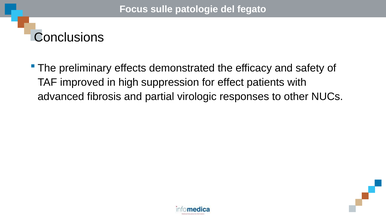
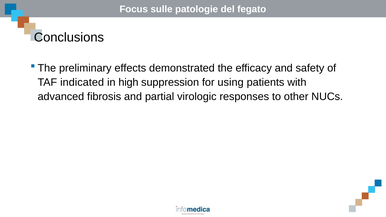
improved: improved -> indicated
effect: effect -> using
